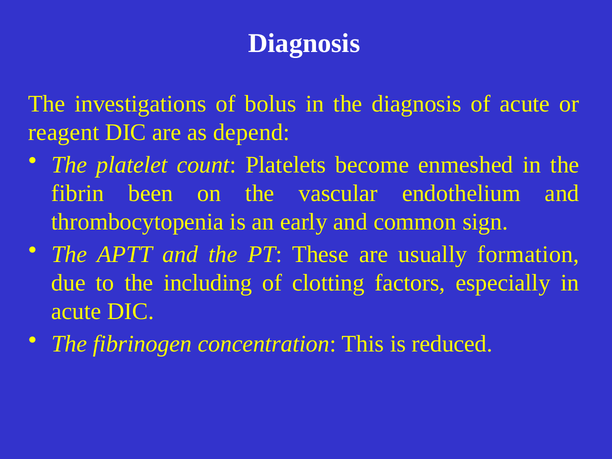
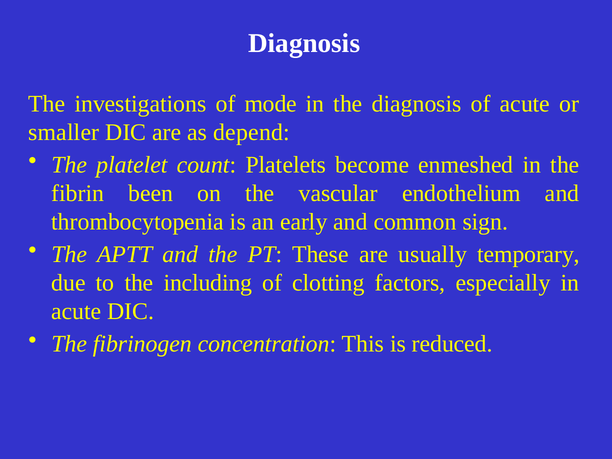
bolus: bolus -> mode
reagent: reagent -> smaller
formation: formation -> temporary
